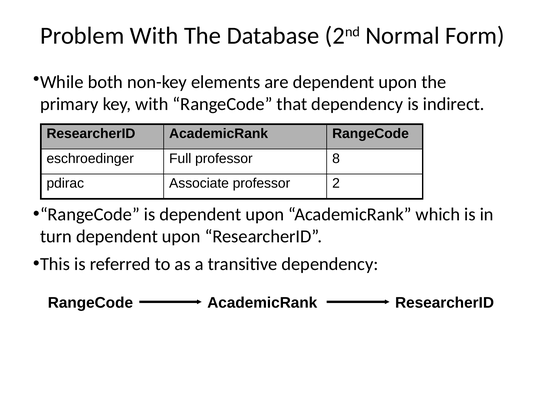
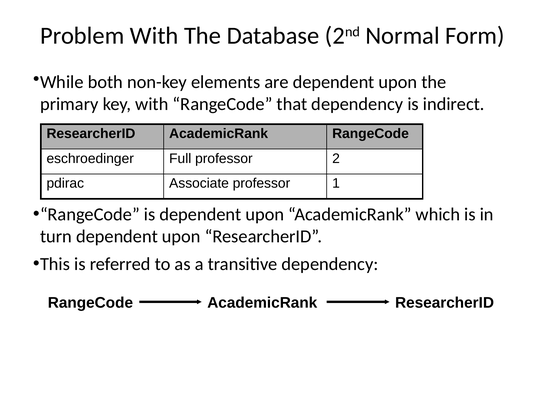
8: 8 -> 2
2: 2 -> 1
